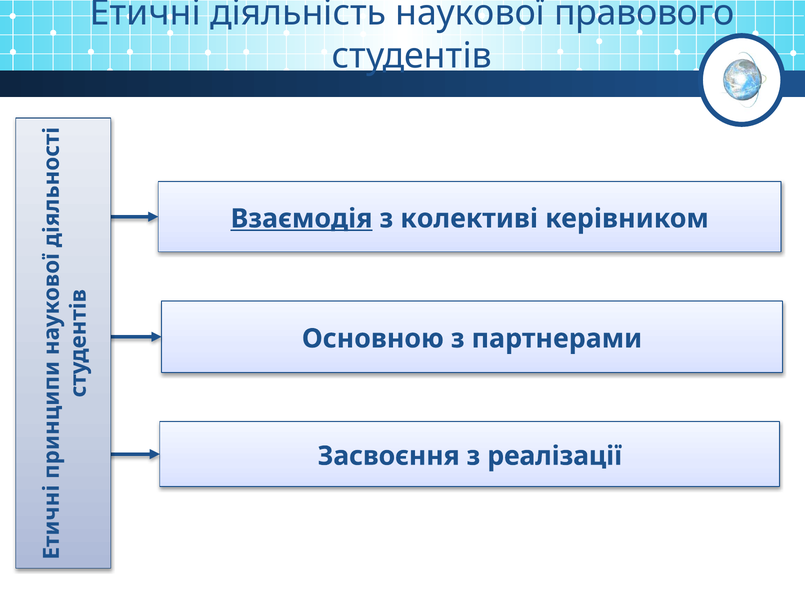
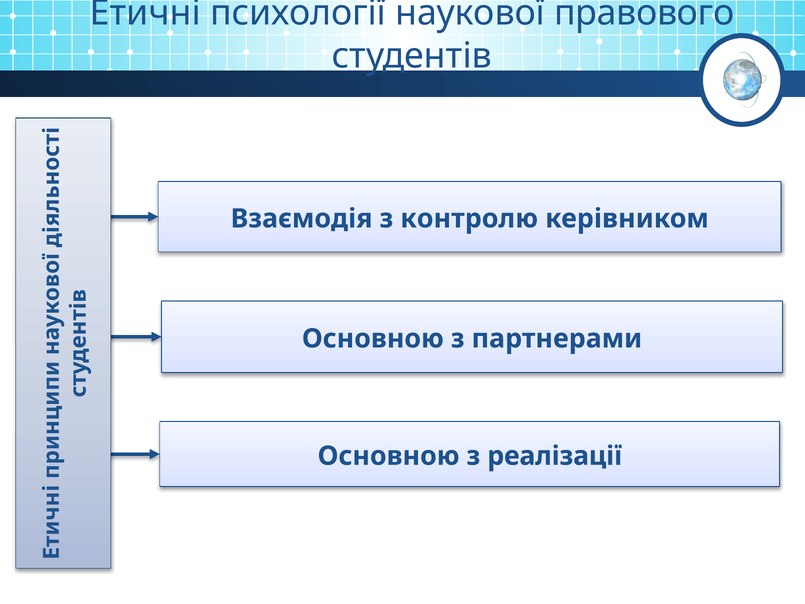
діяльність: діяльність -> психології
Взаємодія underline: present -> none
колективі: колективі -> контролю
Засвоєння at (389, 456): Засвоєння -> Основною
